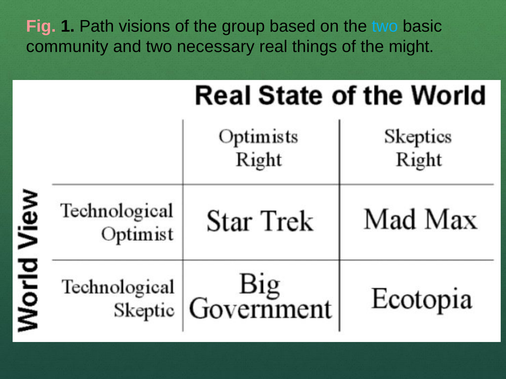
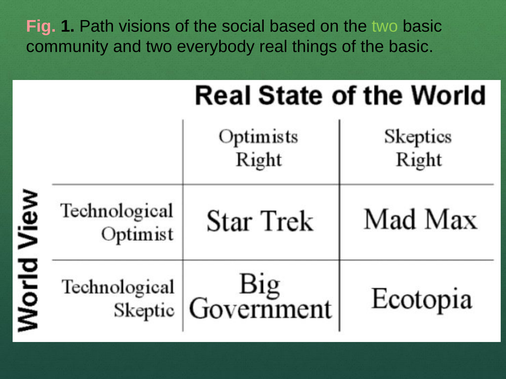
group: group -> social
two at (385, 26) colour: light blue -> light green
necessary: necessary -> everybody
the might: might -> basic
